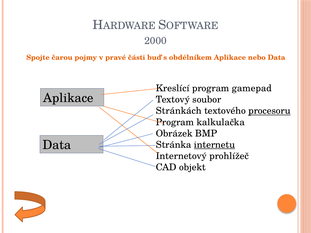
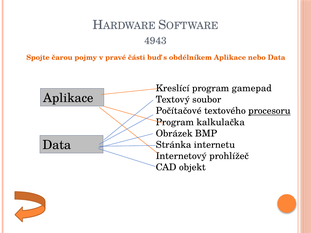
2000: 2000 -> 4943
Stránkách: Stránkách -> Počítačové
internetu underline: present -> none
